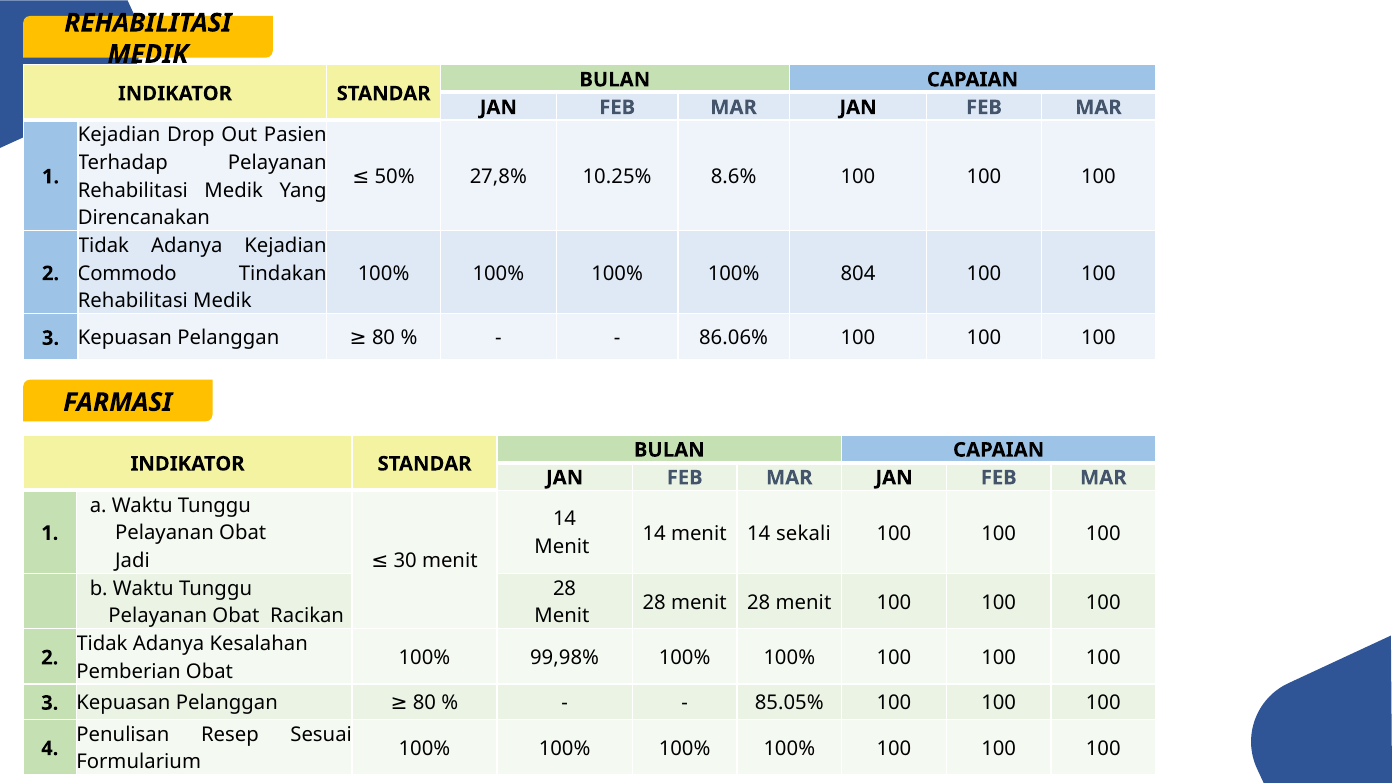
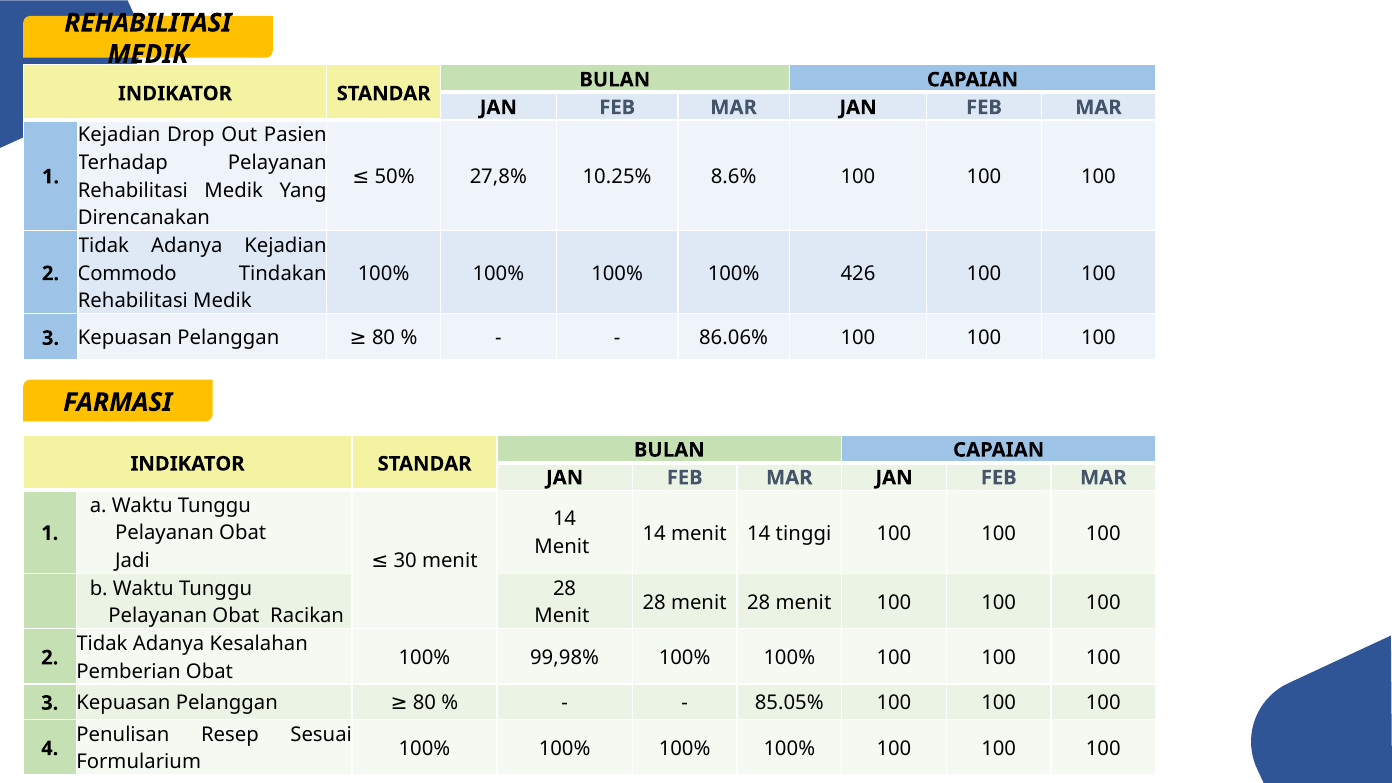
804: 804 -> 426
sekali: sekali -> tinggi
